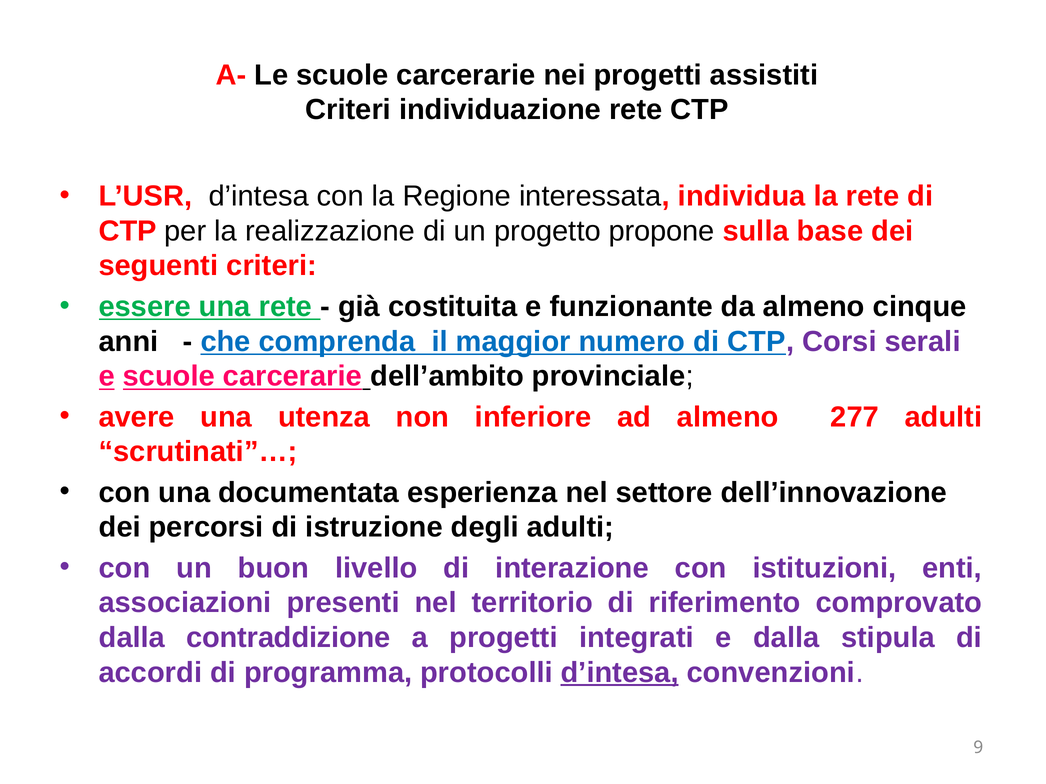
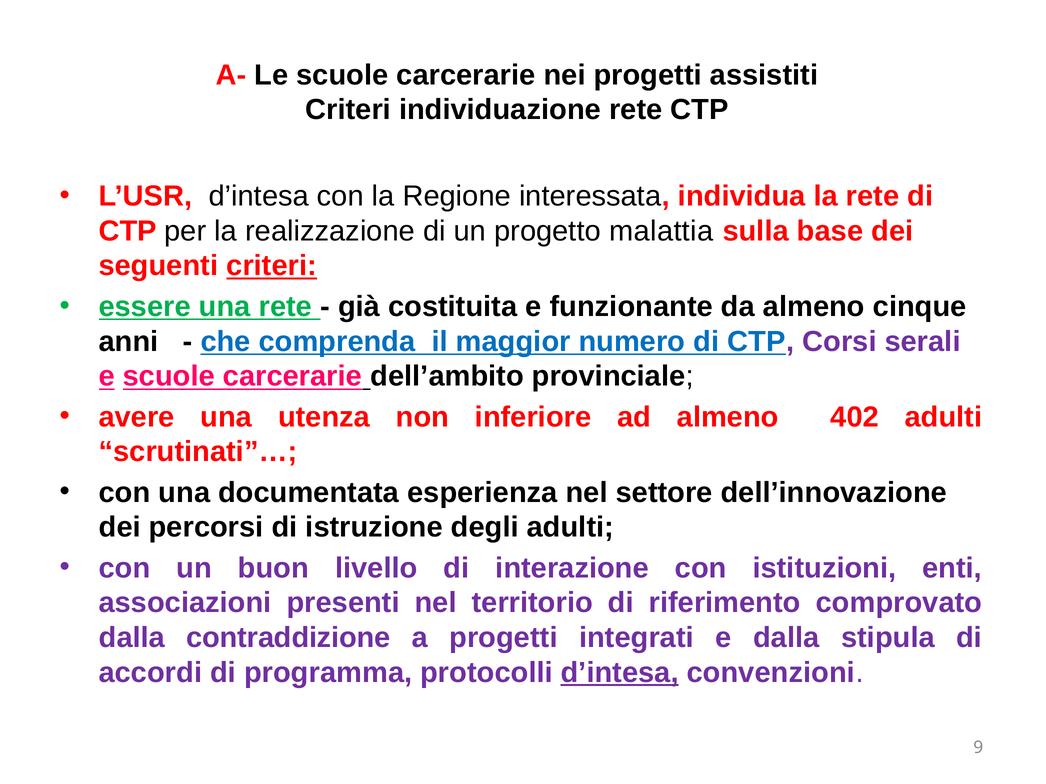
propone: propone -> malattia
criteri at (272, 266) underline: none -> present
277: 277 -> 402
